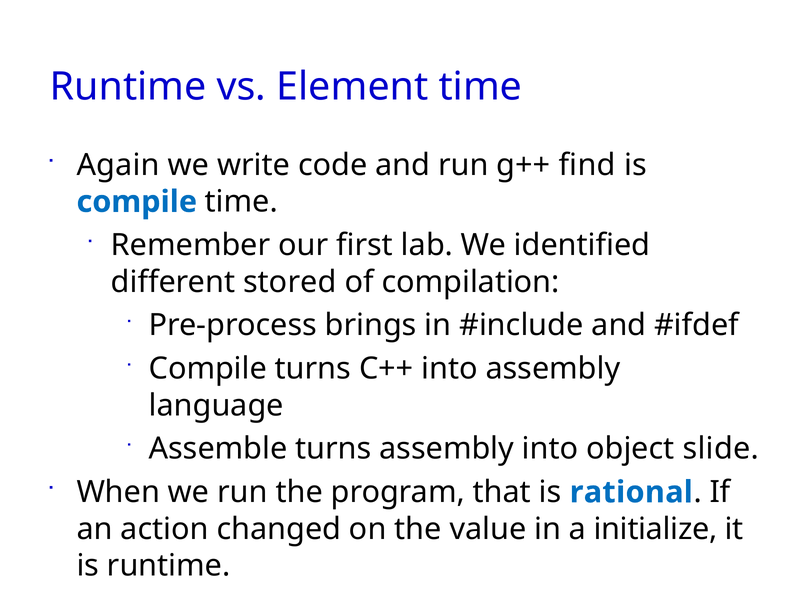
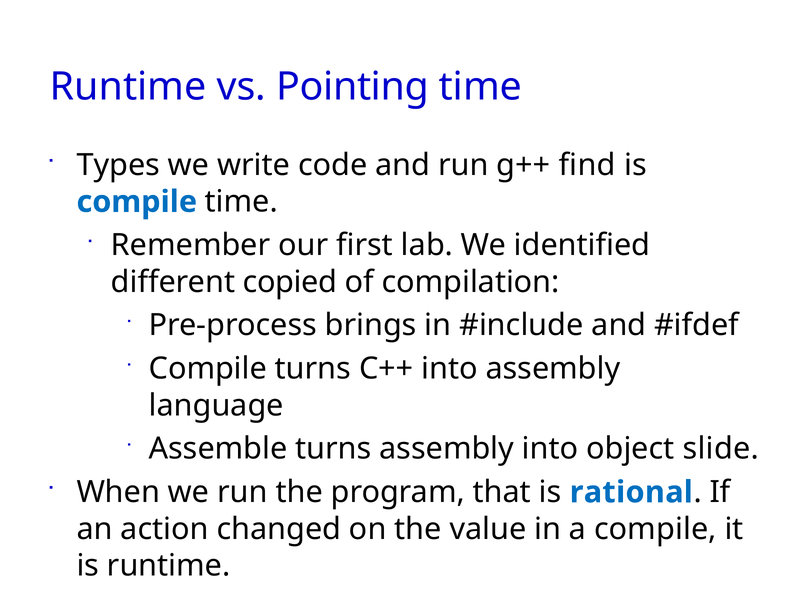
Element: Element -> Pointing
Again: Again -> Types
stored: stored -> copied
a initialize: initialize -> compile
